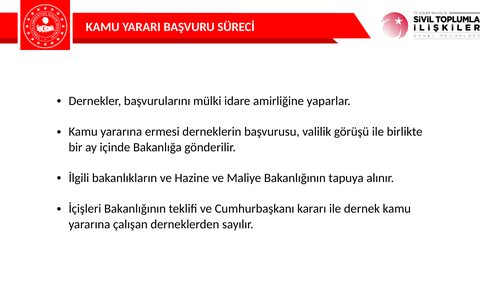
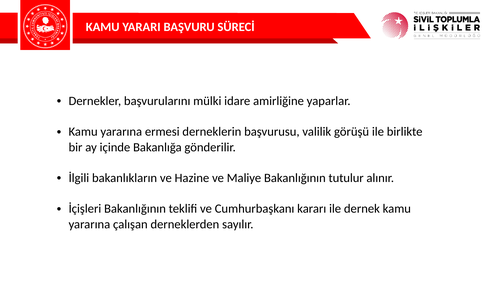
tapuya: tapuya -> tutulur
